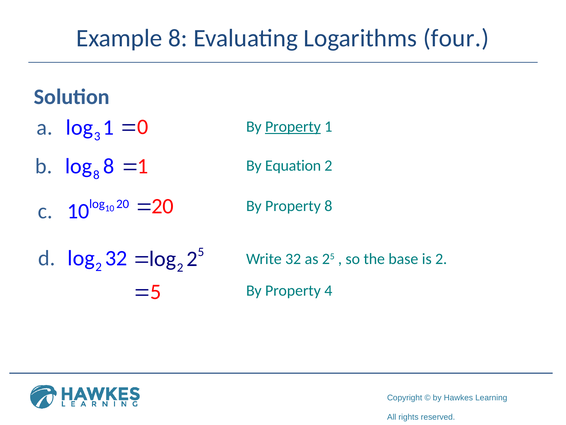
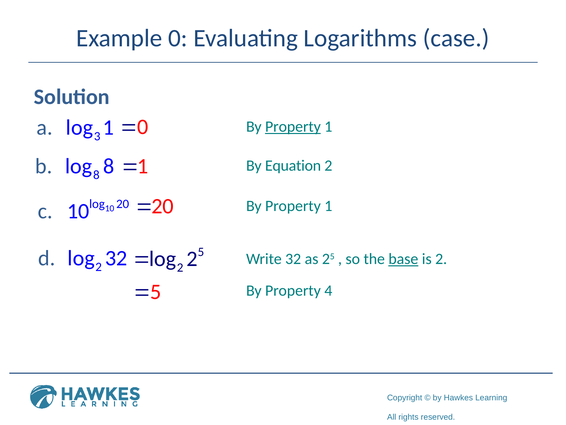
Example 8: 8 -> 0
four: four -> case
8 at (328, 206): 8 -> 1
base underline: none -> present
